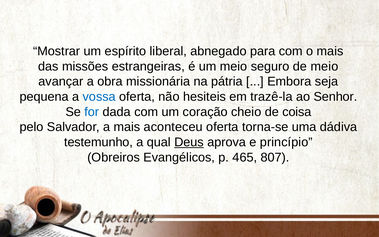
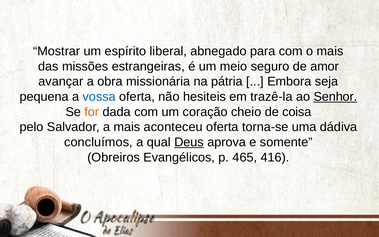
de meio: meio -> amor
Senhor underline: none -> present
for colour: blue -> orange
testemunho: testemunho -> concluímos
princípio: princípio -> somente
807: 807 -> 416
